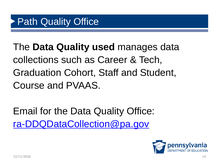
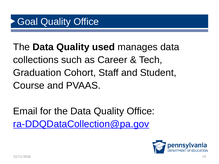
Path: Path -> Goal
